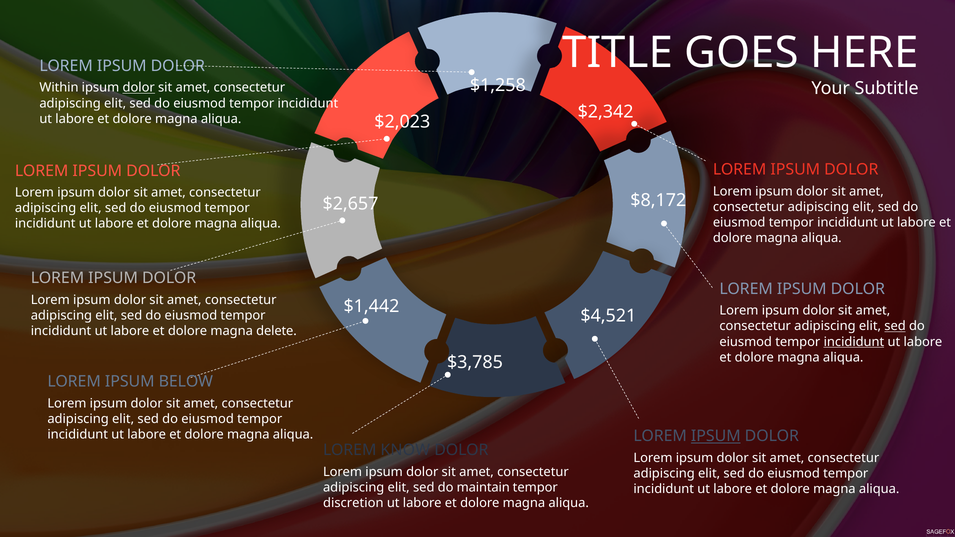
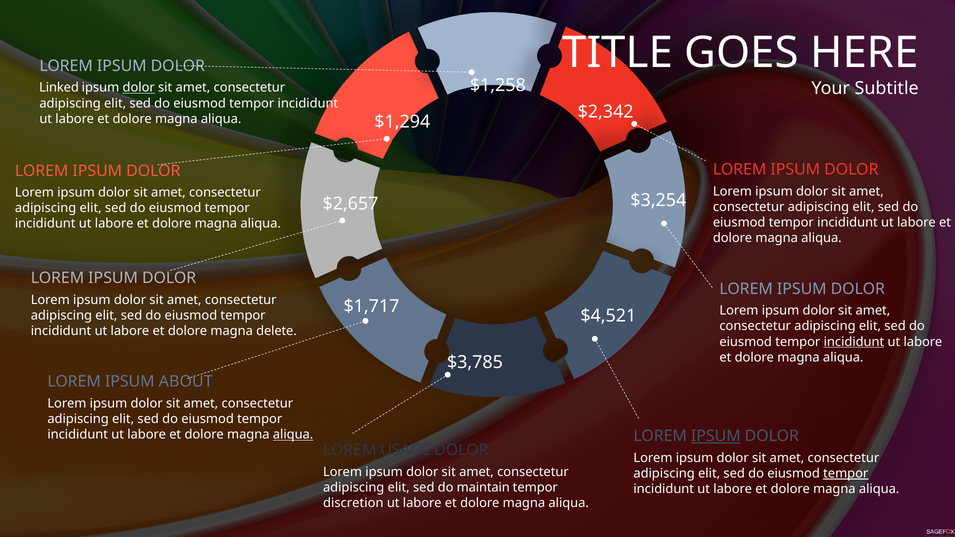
Within: Within -> Linked
$2,023: $2,023 -> $1,294
$8,172: $8,172 -> $3,254
$1,442: $1,442 -> $1,717
sed at (895, 326) underline: present -> none
BELOW: BELOW -> ABOUT
aliqua at (293, 435) underline: none -> present
KNOW: KNOW -> USAGE
tempor at (846, 474) underline: none -> present
